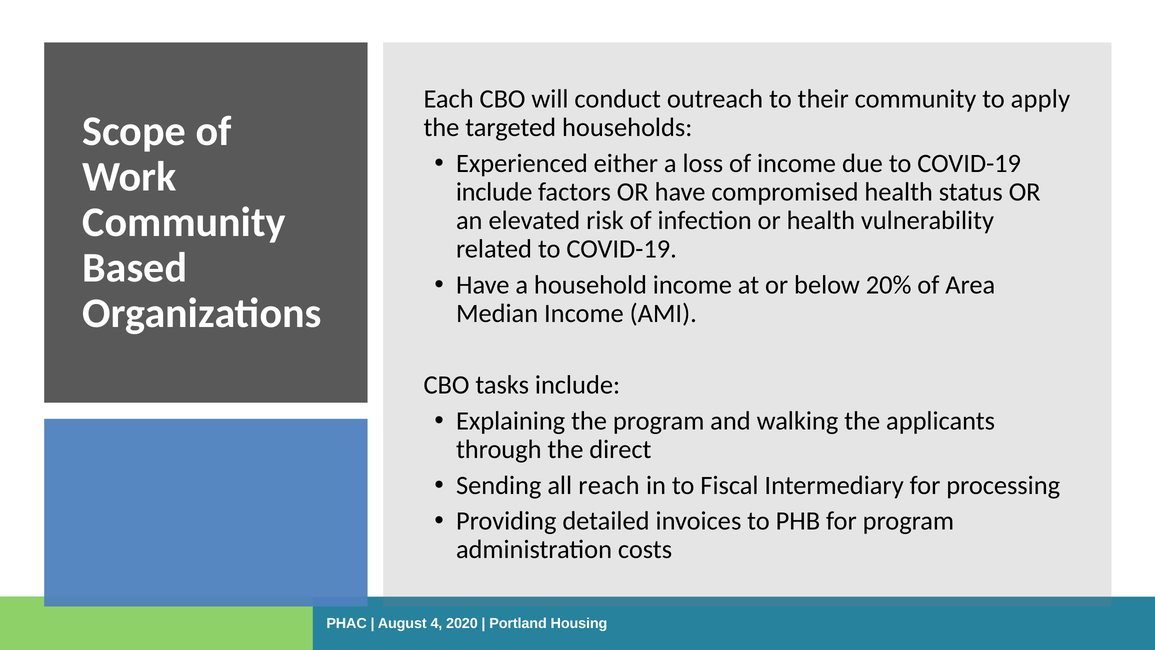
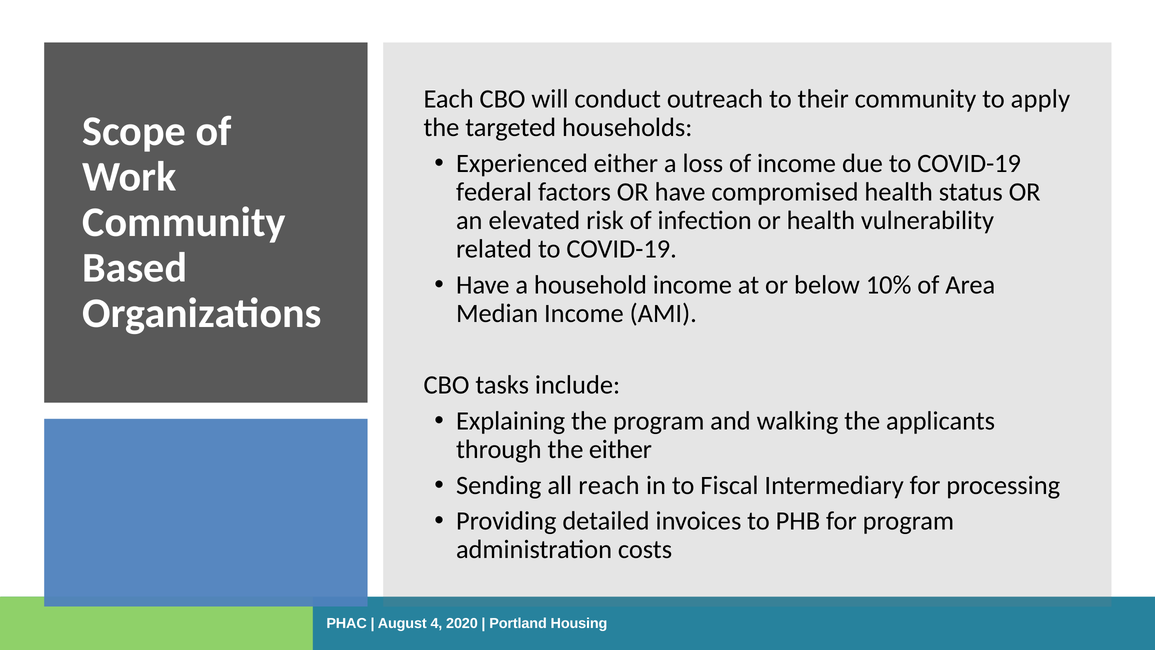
include at (494, 192): include -> federal
20%: 20% -> 10%
the direct: direct -> either
